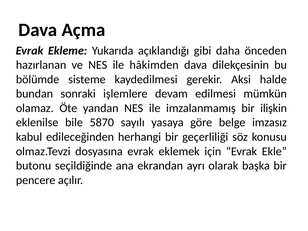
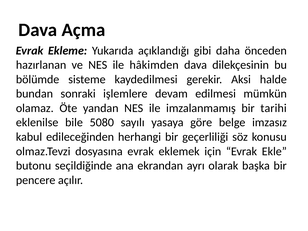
ilişkin: ilişkin -> tarihi
5870: 5870 -> 5080
